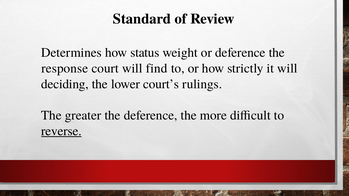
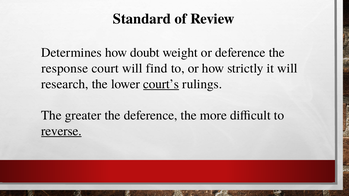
status: status -> doubt
deciding: deciding -> research
court’s underline: none -> present
